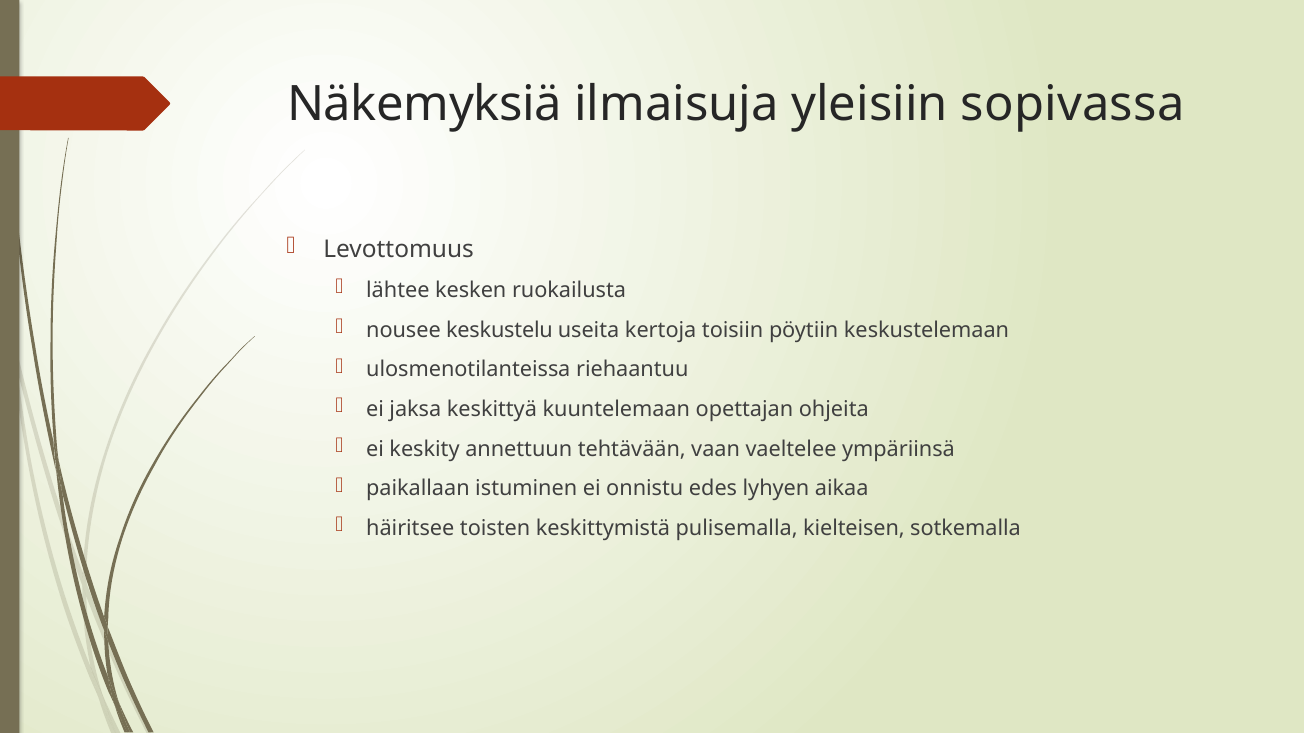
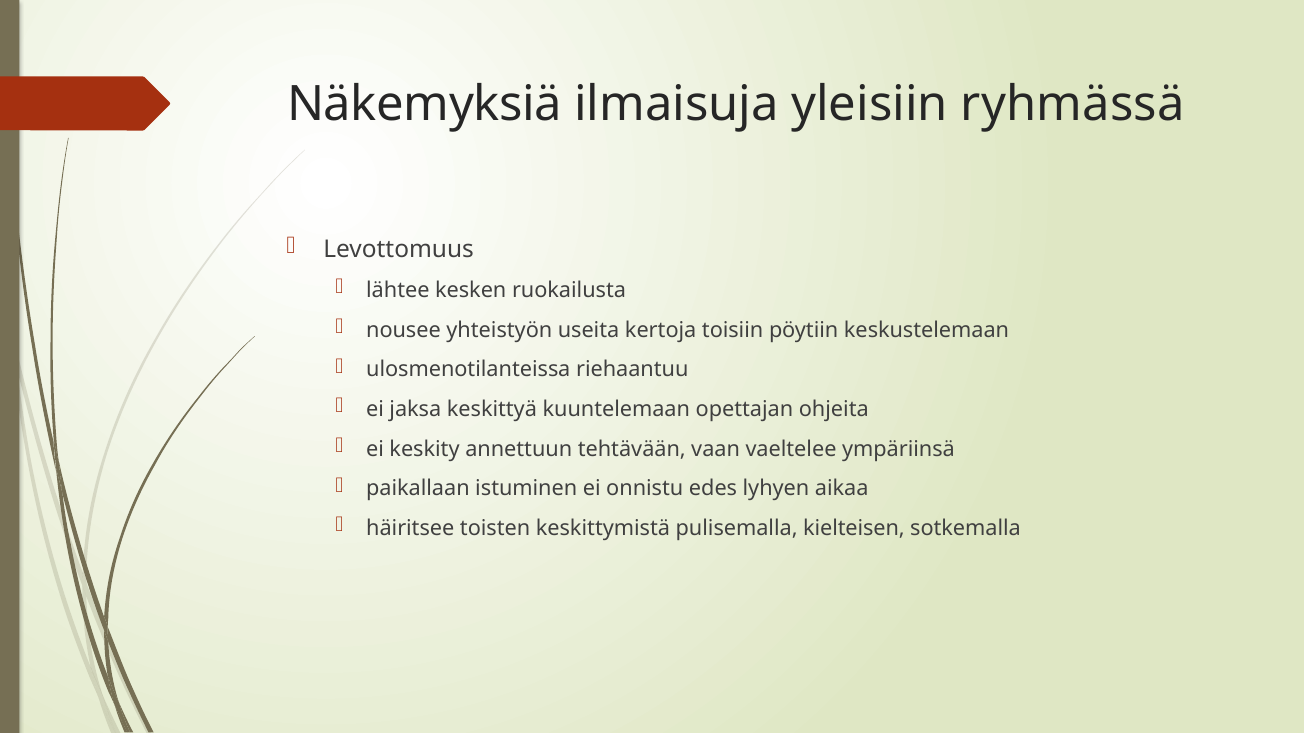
sopivassa: sopivassa -> ryhmässä
keskustelu: keskustelu -> yhteistyön
